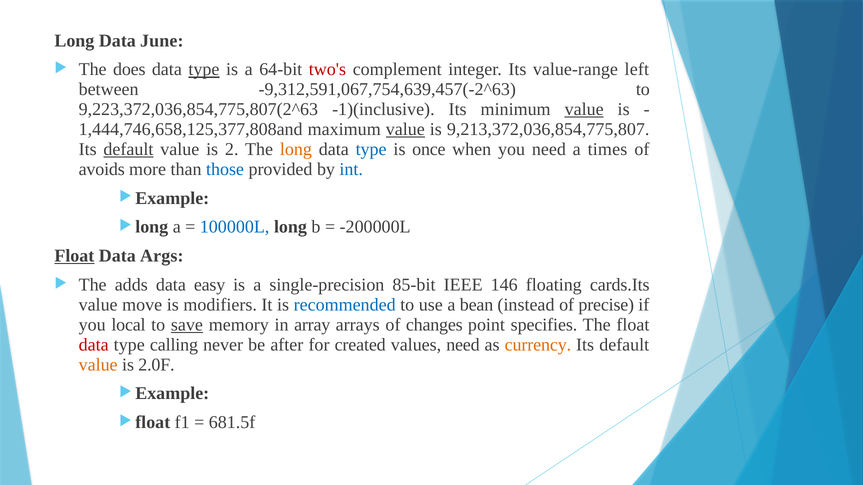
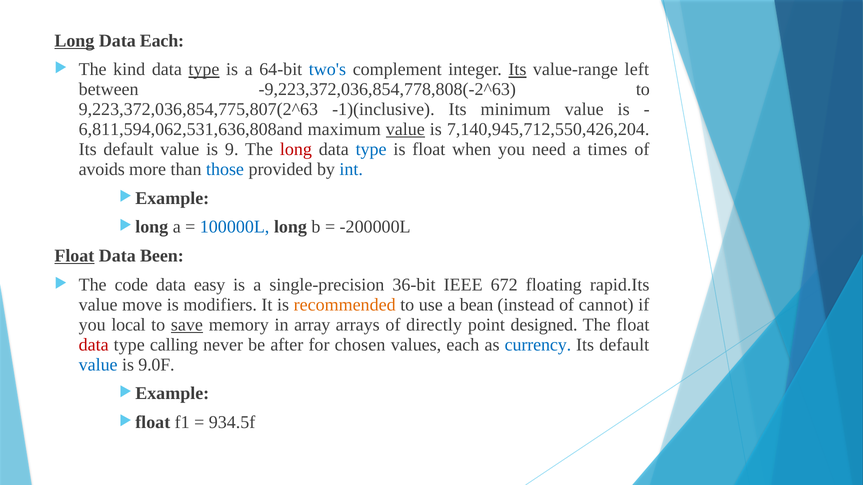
Long at (74, 41) underline: none -> present
Data June: June -> Each
does: does -> kind
two's colour: red -> blue
Its at (517, 70) underline: none -> present
-9,312,591,067,754,639,457(-2^63: -9,312,591,067,754,639,457(-2^63 -> -9,223,372,036,854,778,808(-2^63
value at (584, 109) underline: present -> none
1,444,746,658,125,377,808and: 1,444,746,658,125,377,808and -> 6,811,594,062,531,636,808and
9,213,372,036,854,775,807: 9,213,372,036,854,775,807 -> 7,140,945,712,550,426,204
default at (128, 149) underline: present -> none
2: 2 -> 9
long at (296, 149) colour: orange -> red
is once: once -> float
Args: Args -> Been
adds: adds -> code
85-bit: 85-bit -> 36-bit
146: 146 -> 672
cards.Its: cards.Its -> rapid.Its
recommended colour: blue -> orange
precise: precise -> cannot
changes: changes -> directly
specifies: specifies -> designed
created: created -> chosen
values need: need -> each
currency colour: orange -> blue
value at (98, 365) colour: orange -> blue
2.0F: 2.0F -> 9.0F
681.5f: 681.5f -> 934.5f
